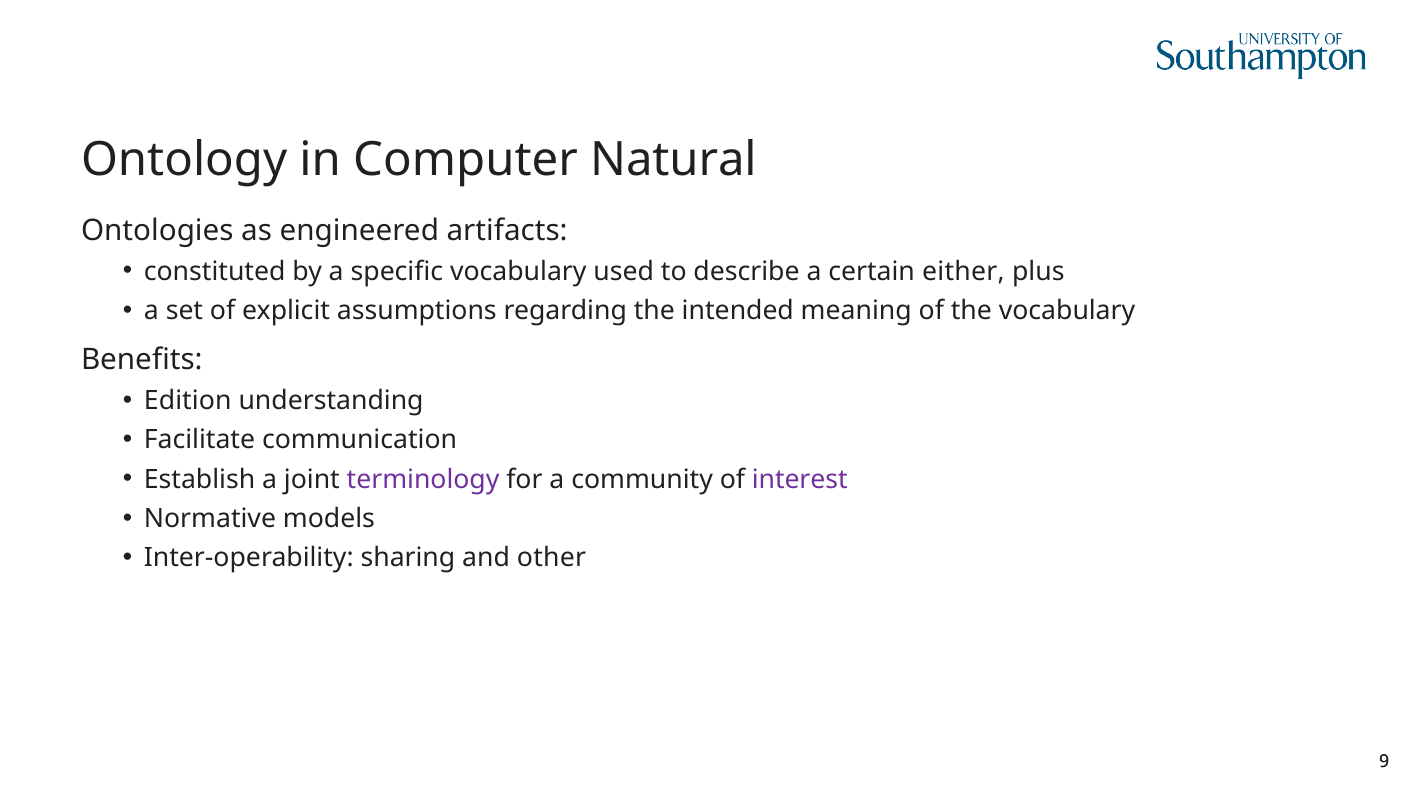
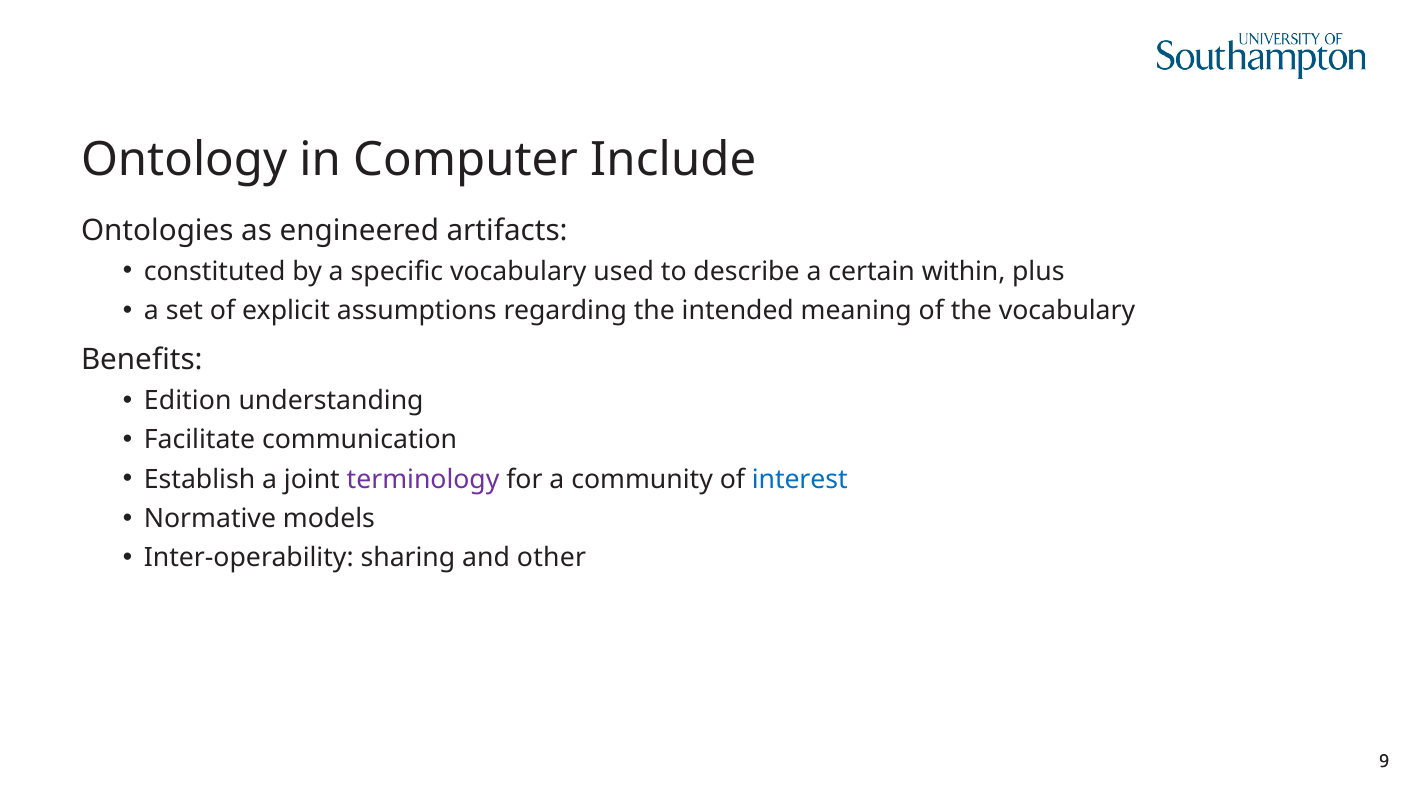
Natural: Natural -> Include
either: either -> within
interest colour: purple -> blue
